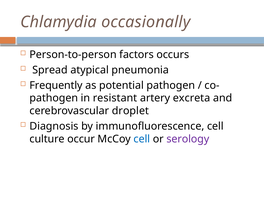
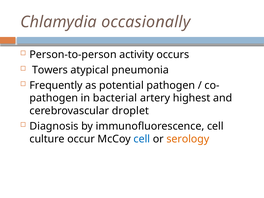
factors: factors -> activity
Spread: Spread -> Towers
resistant: resistant -> bacterial
excreta: excreta -> highest
serology colour: purple -> orange
